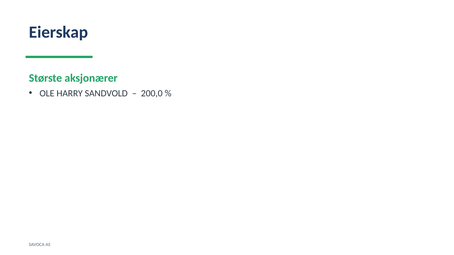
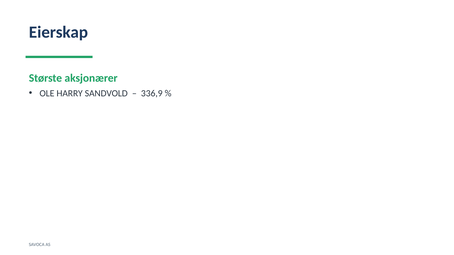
200,0: 200,0 -> 336,9
